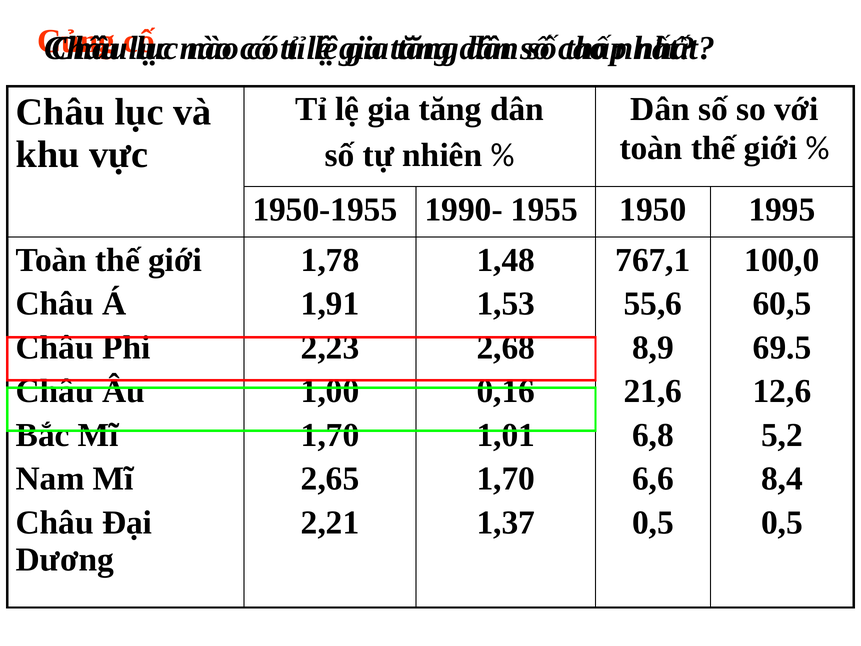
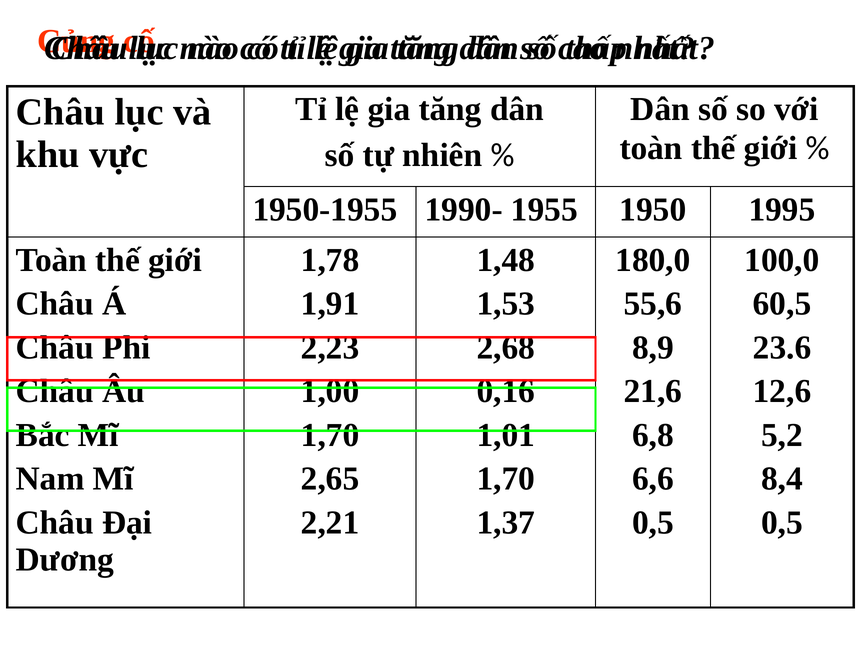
767,1: 767,1 -> 180,0
69.5: 69.5 -> 23.6
